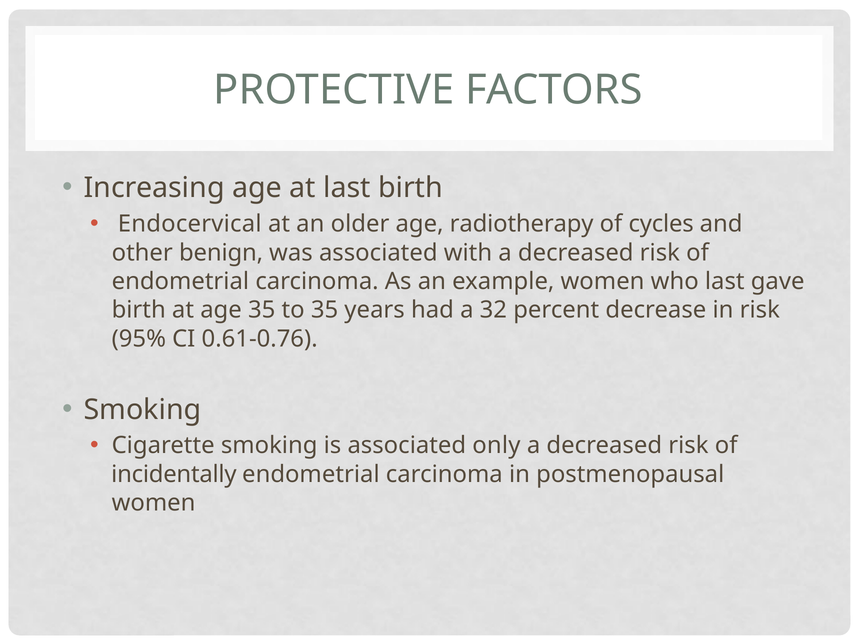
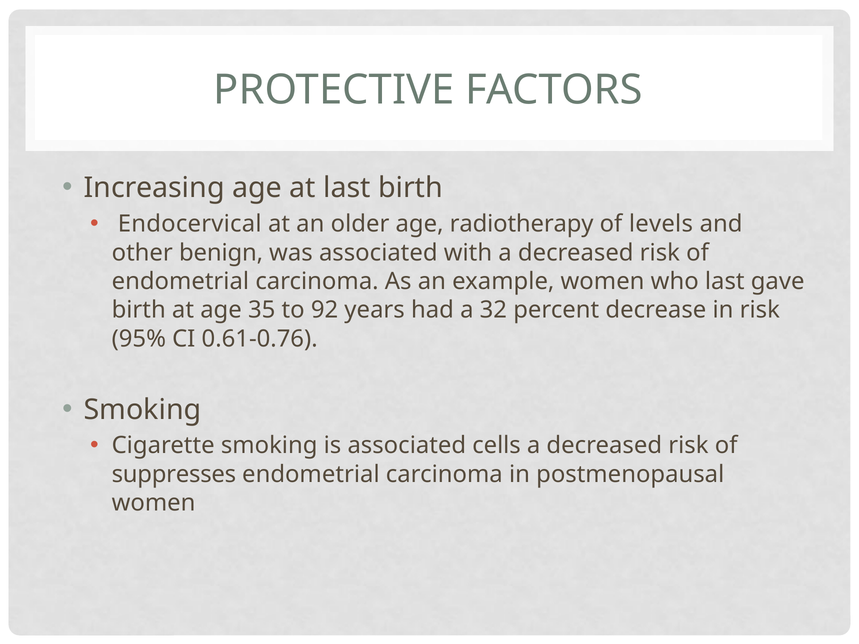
cycles: cycles -> levels
to 35: 35 -> 92
only: only -> cells
incidentally: incidentally -> suppresses
